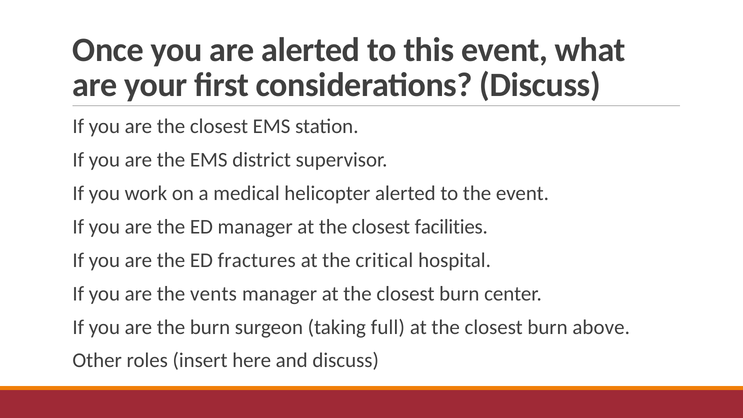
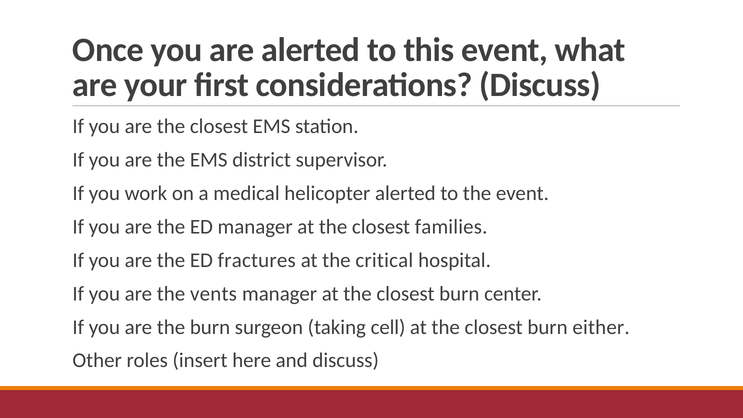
facilities: facilities -> families
full: full -> cell
above: above -> either
